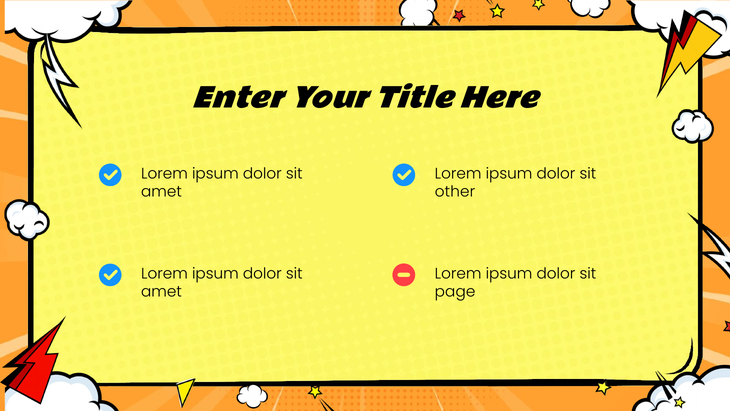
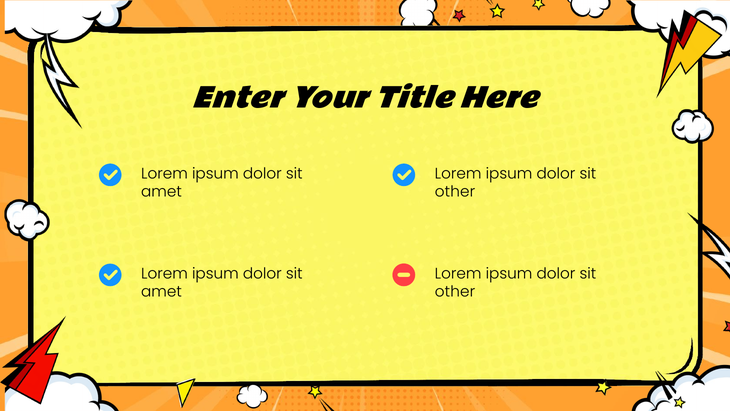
page at (455, 292): page -> other
